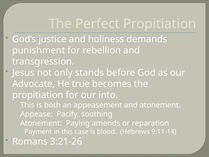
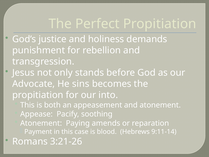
true: true -> sins
